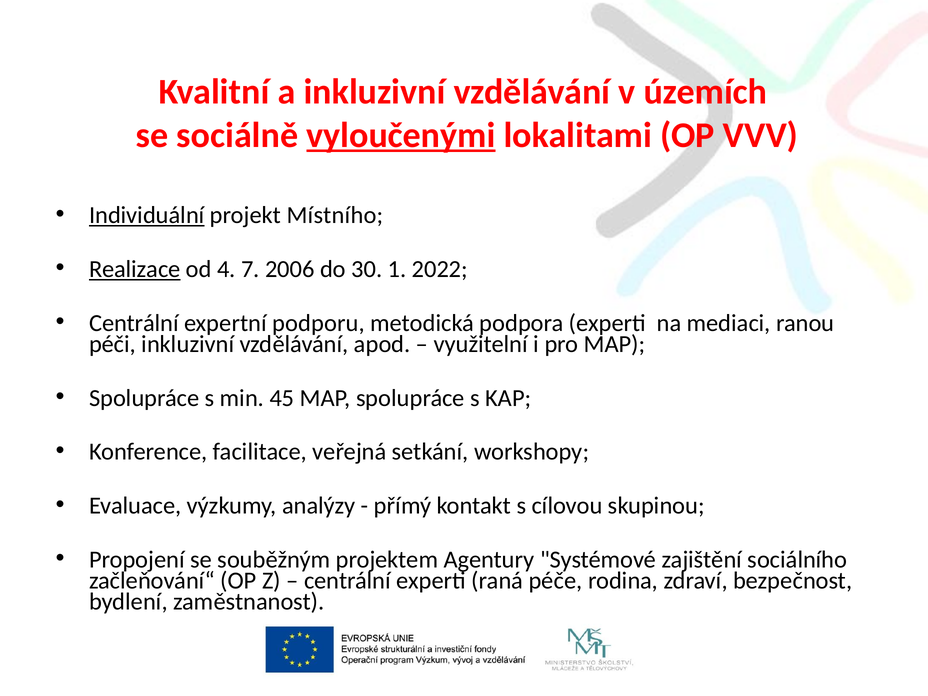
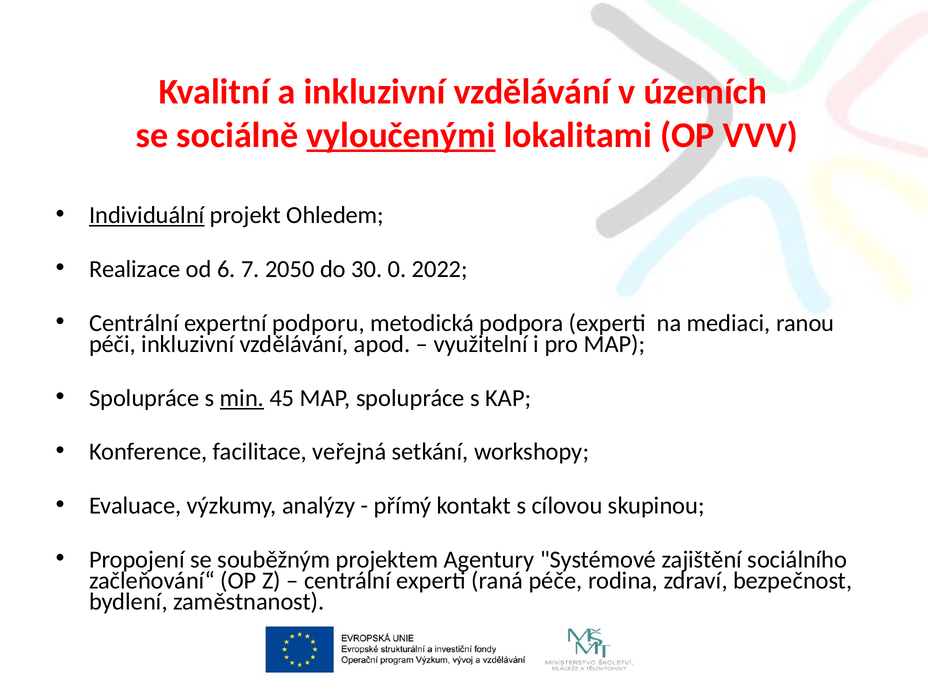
Místního: Místního -> Ohledem
Realizace underline: present -> none
4: 4 -> 6
2006: 2006 -> 2050
1: 1 -> 0
min underline: none -> present
